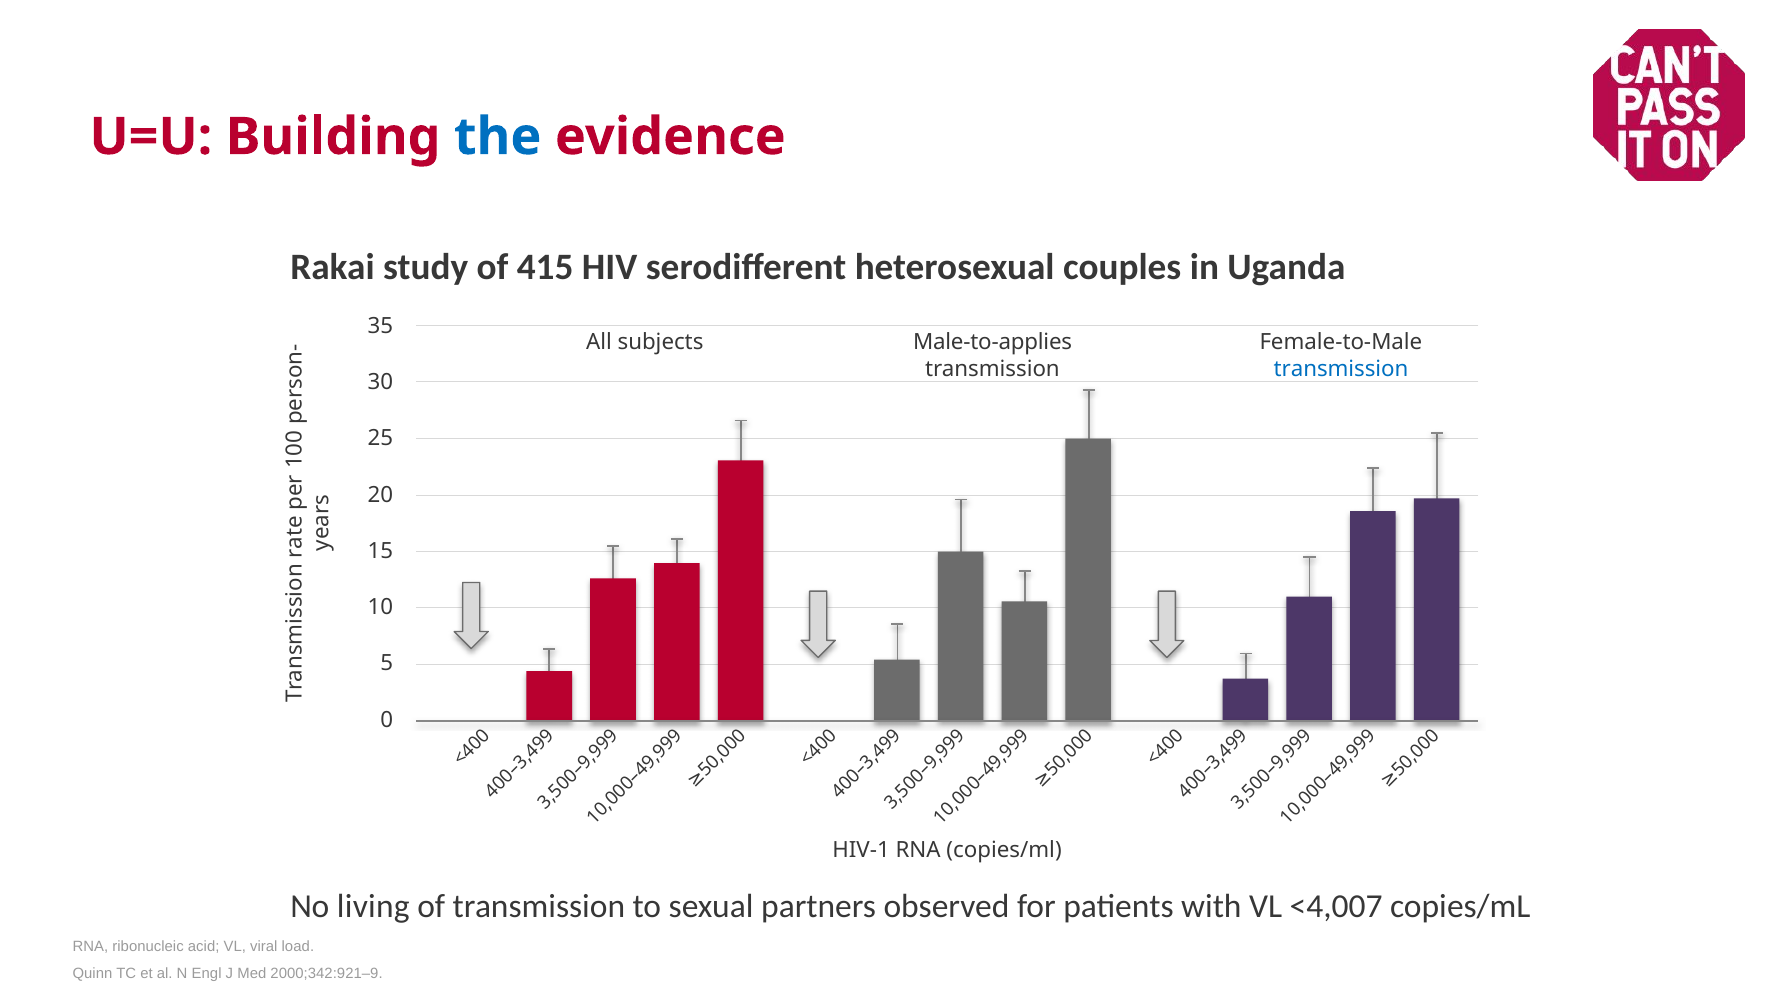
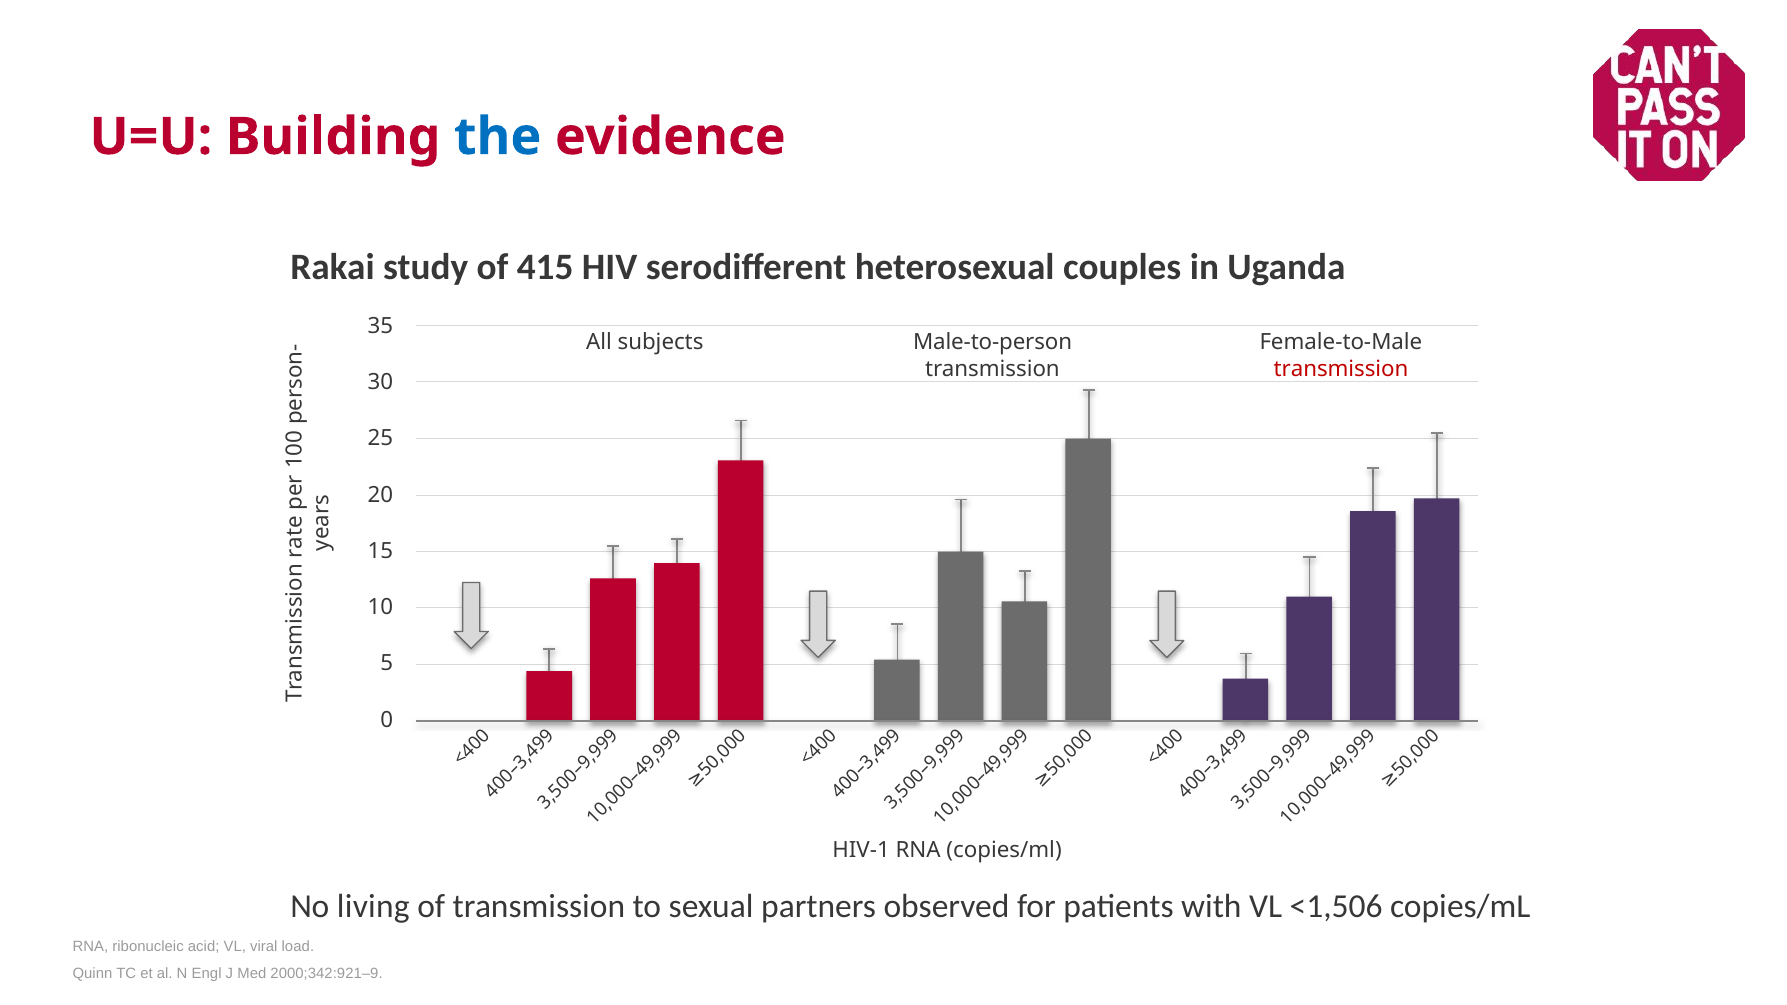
Male-to-applies: Male-to-applies -> Male-to-person
transmission at (1341, 369) colour: blue -> red
<4,007: <4,007 -> <1,506
